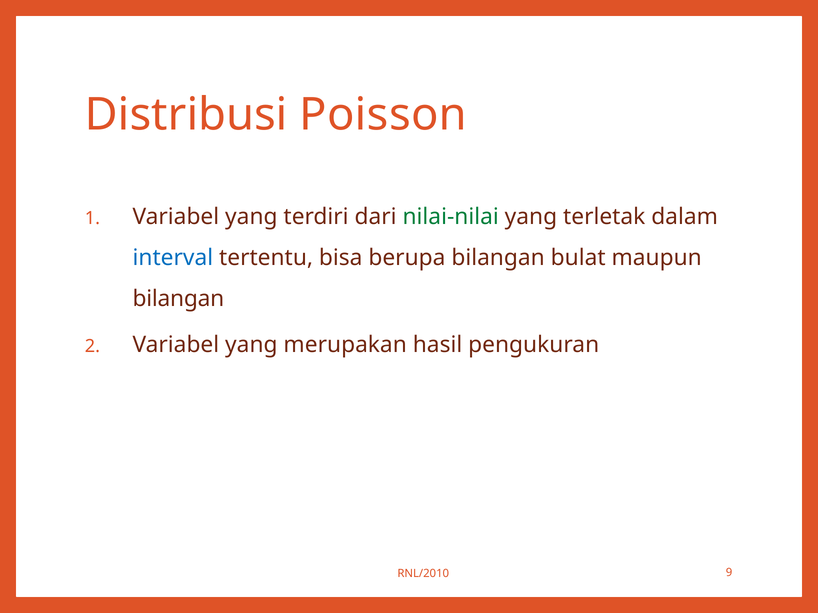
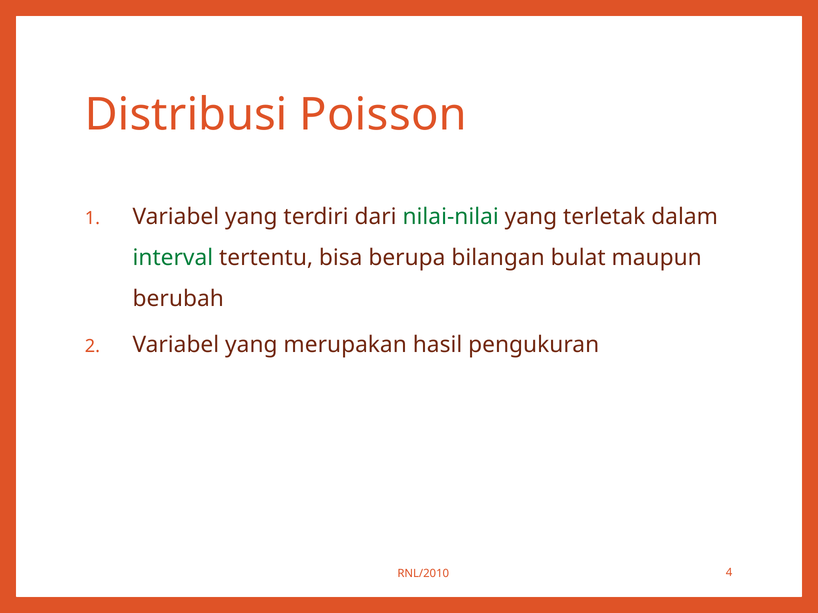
interval colour: blue -> green
bilangan at (178, 299): bilangan -> berubah
9: 9 -> 4
